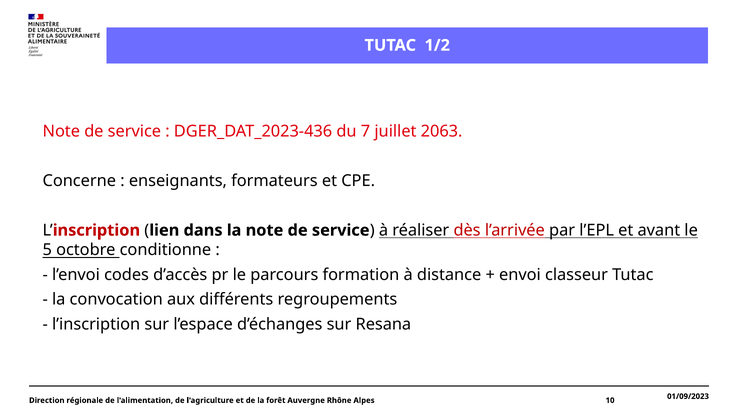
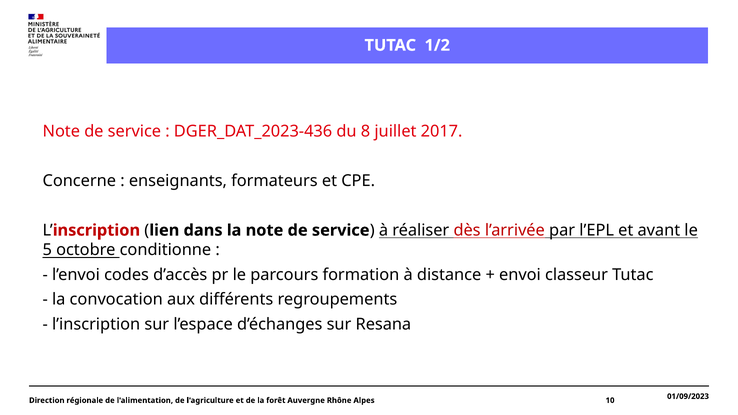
7: 7 -> 8
2063: 2063 -> 2017
